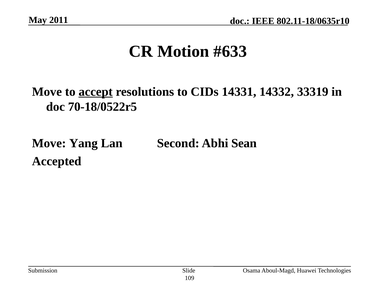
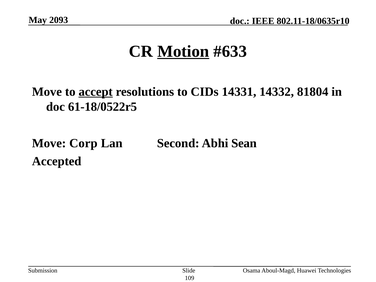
2011: 2011 -> 2093
Motion underline: none -> present
33319: 33319 -> 81804
70-18/0522r5: 70-18/0522r5 -> 61-18/0522r5
Yang: Yang -> Corp
